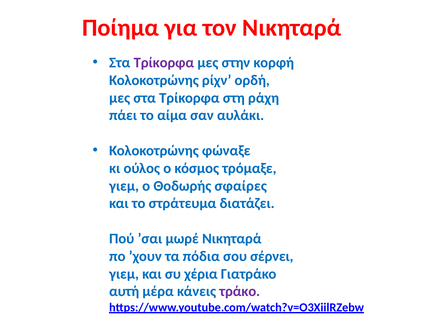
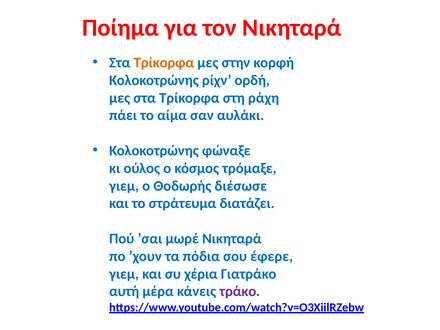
Τρίκορφα at (164, 63) colour: purple -> orange
σφαίρες: σφαίρες -> διέσωσε
σέρνει: σέρνει -> έφερε
